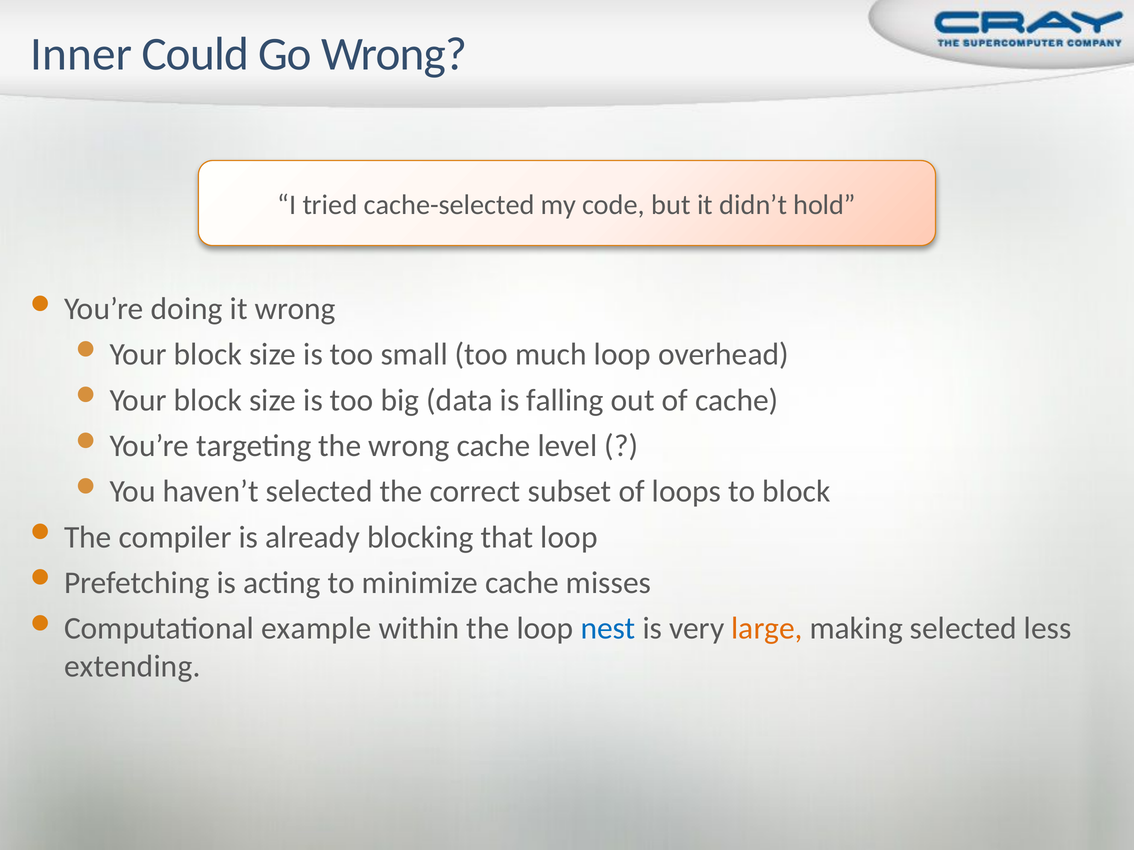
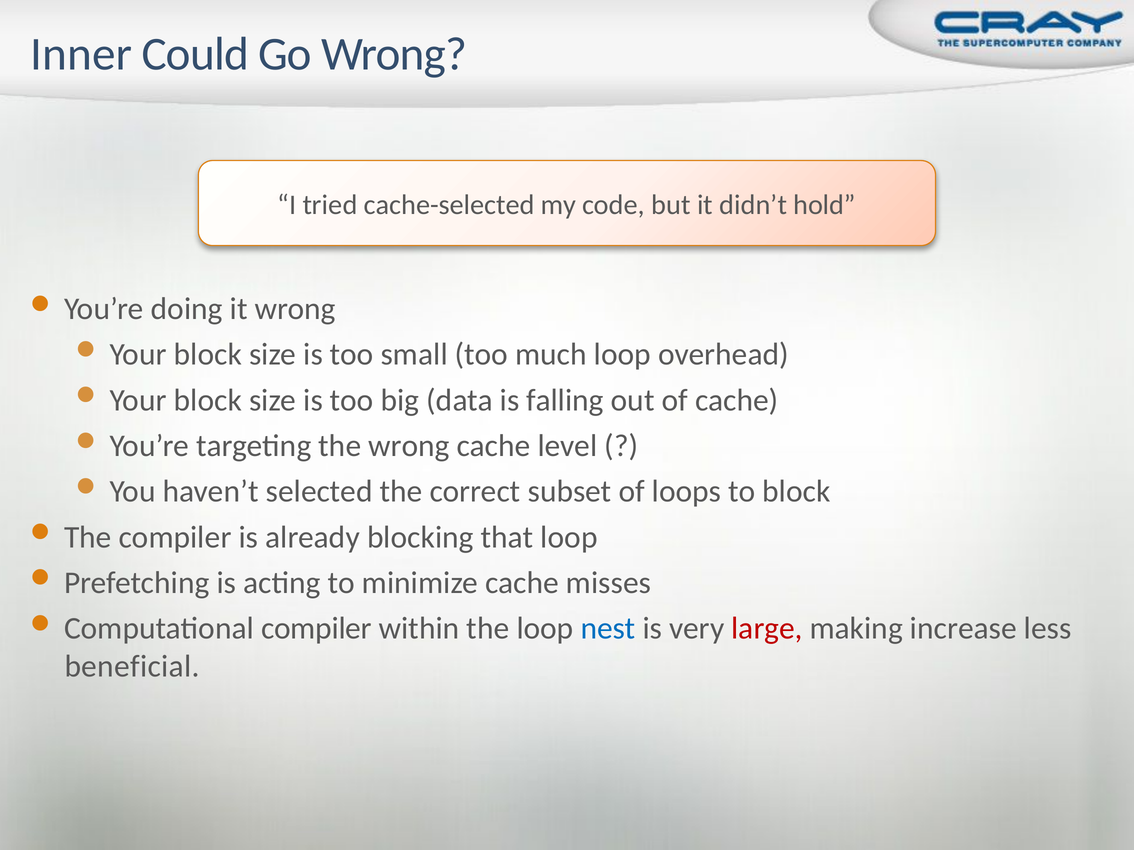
Computational example: example -> compiler
large colour: orange -> red
making selected: selected -> increase
extending: extending -> beneficial
